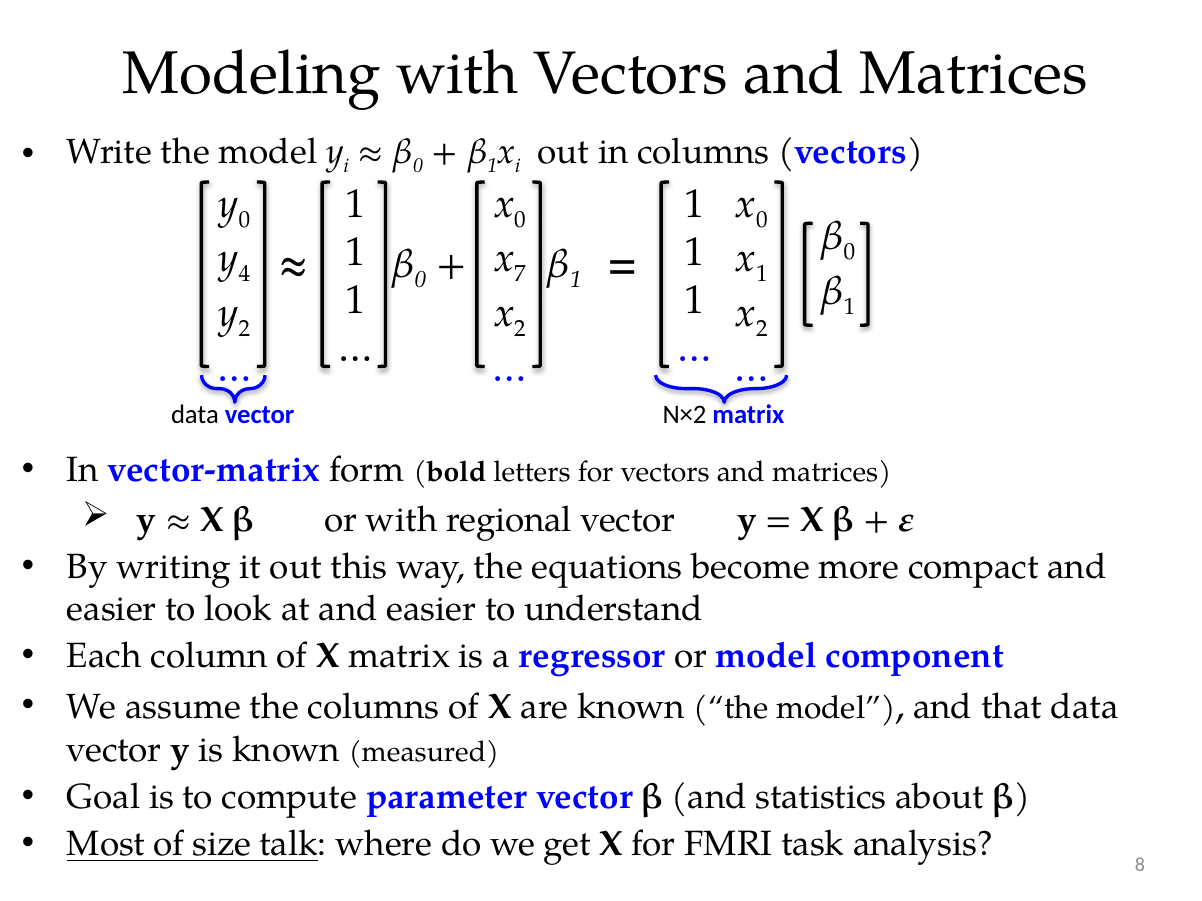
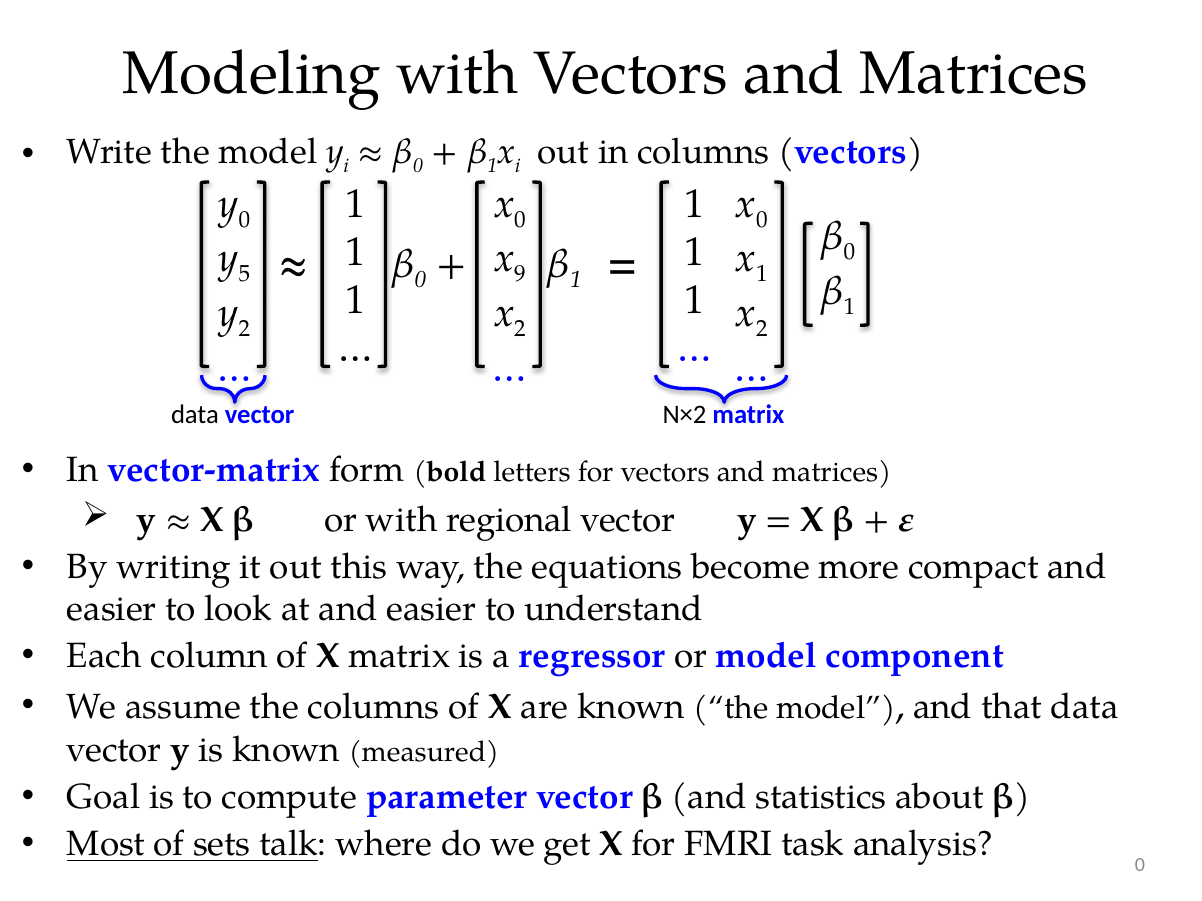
4: 4 -> 5
7: 7 -> 9
size: size -> sets
analysis 8: 8 -> 0
